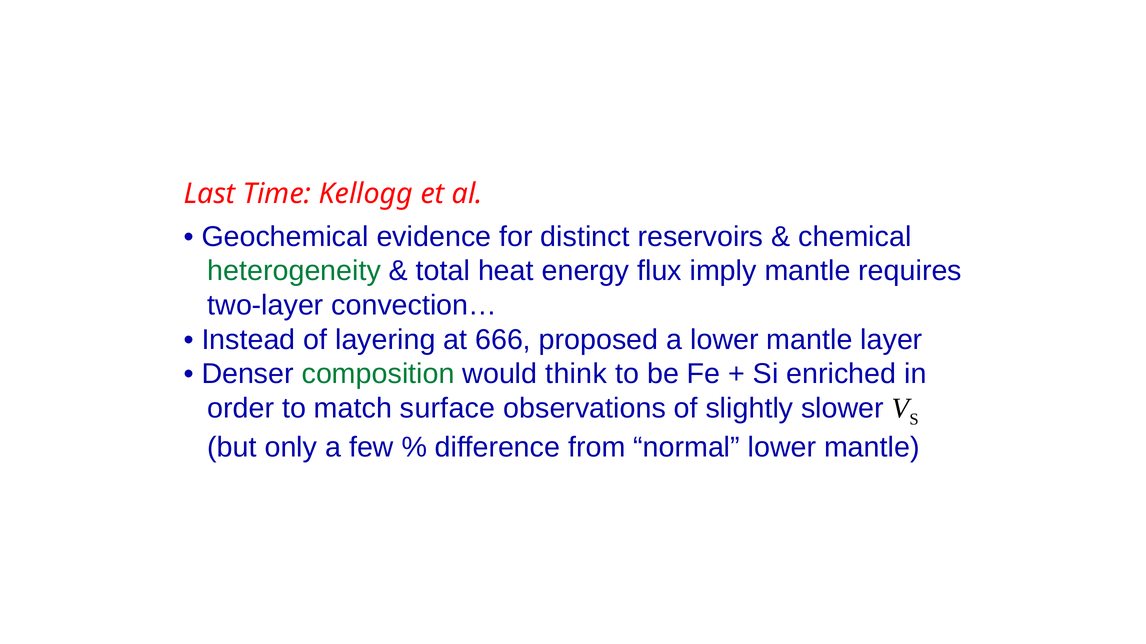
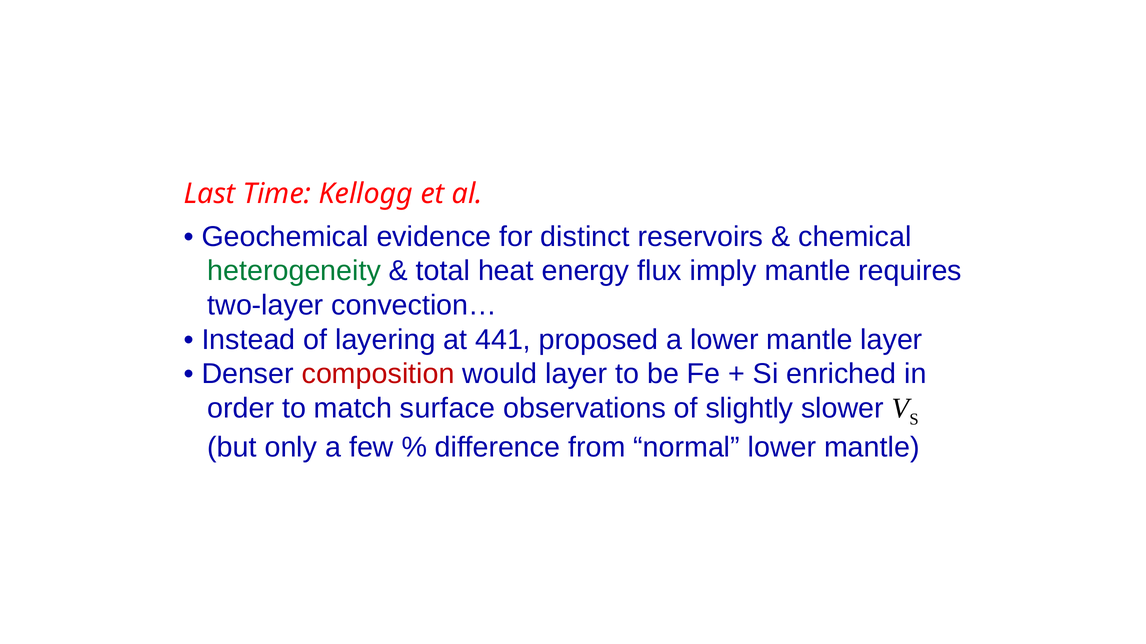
666: 666 -> 441
composition colour: green -> red
would think: think -> layer
